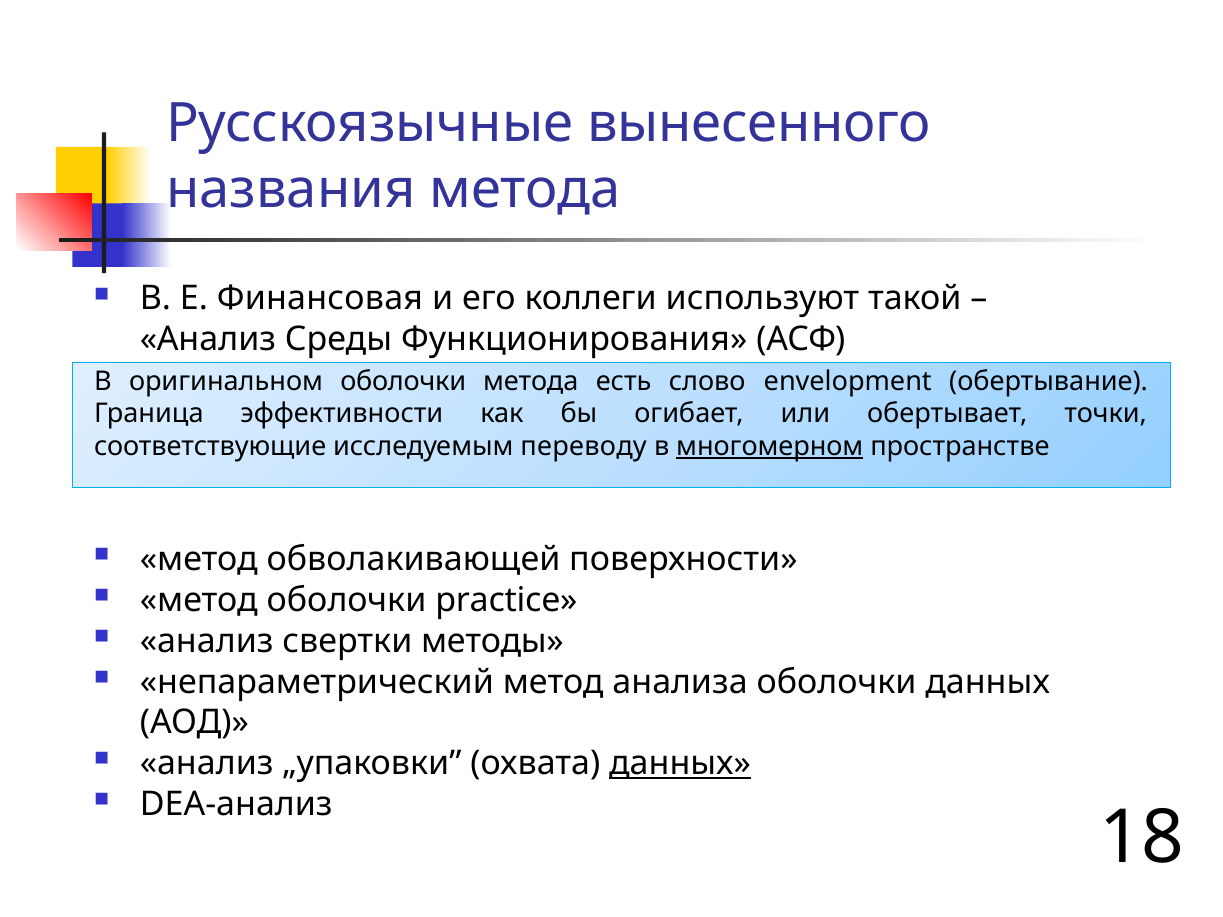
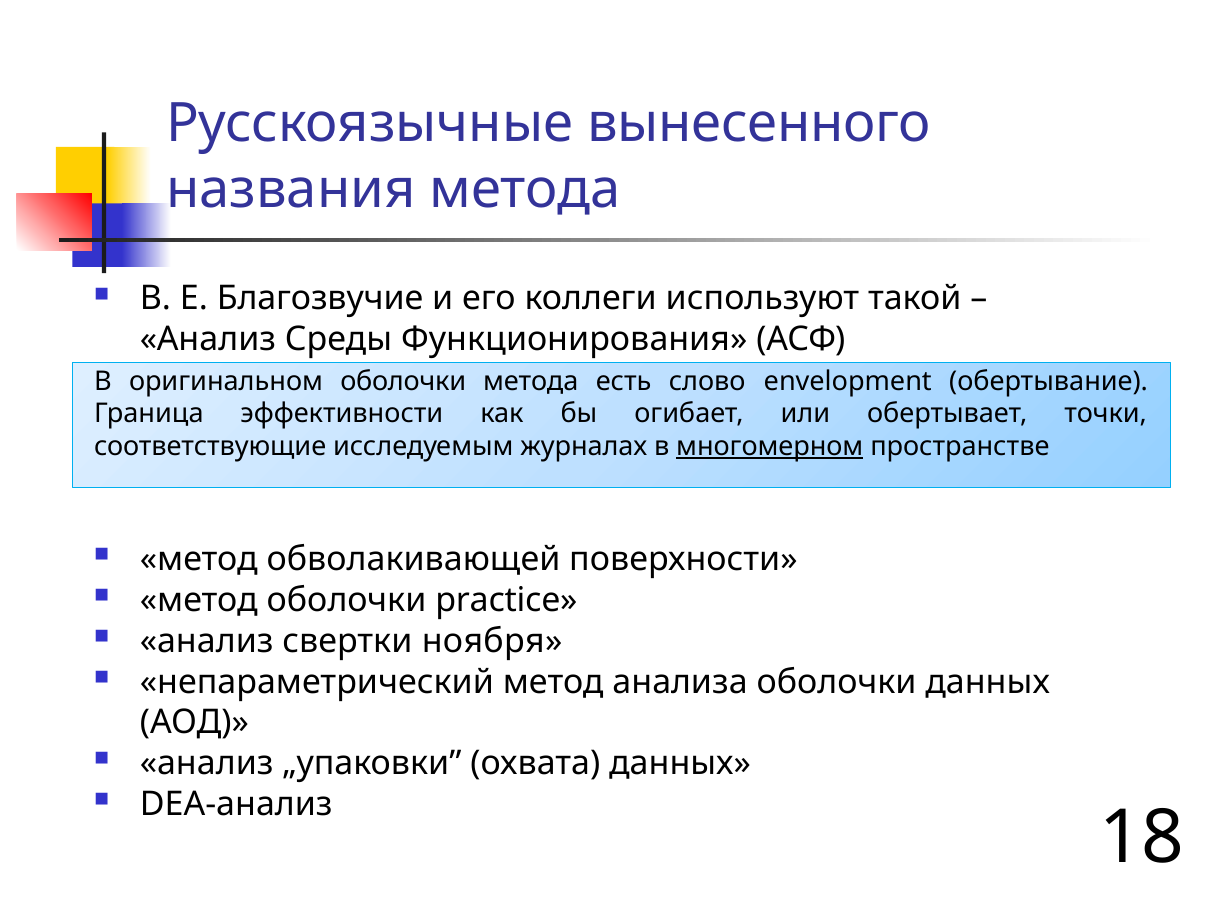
Финансовая: Финансовая -> Благозвучие
переводу: переводу -> журналах
методы: методы -> ноября
данных at (680, 764) underline: present -> none
